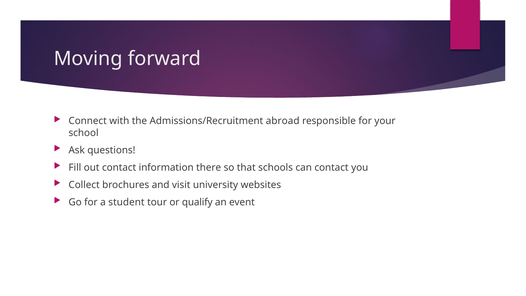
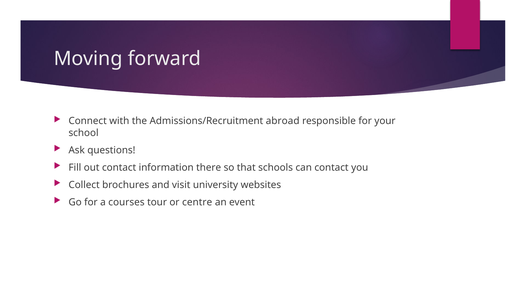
student: student -> courses
qualify: qualify -> centre
